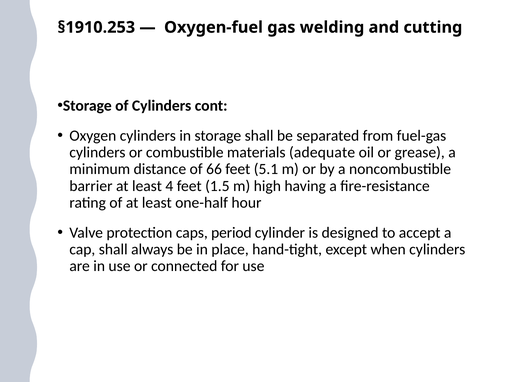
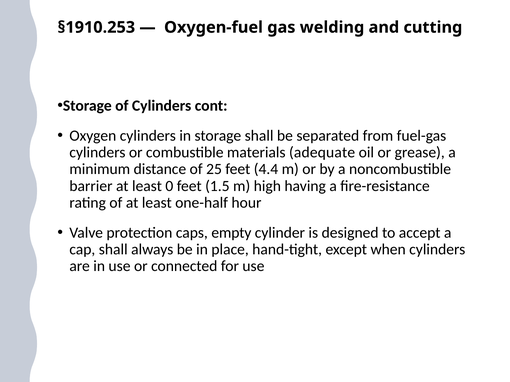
66: 66 -> 25
5.1: 5.1 -> 4.4
4: 4 -> 0
period: period -> empty
